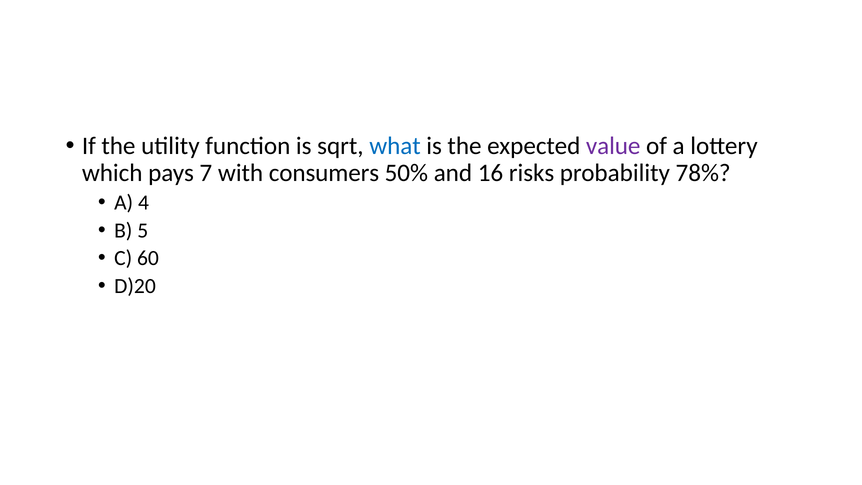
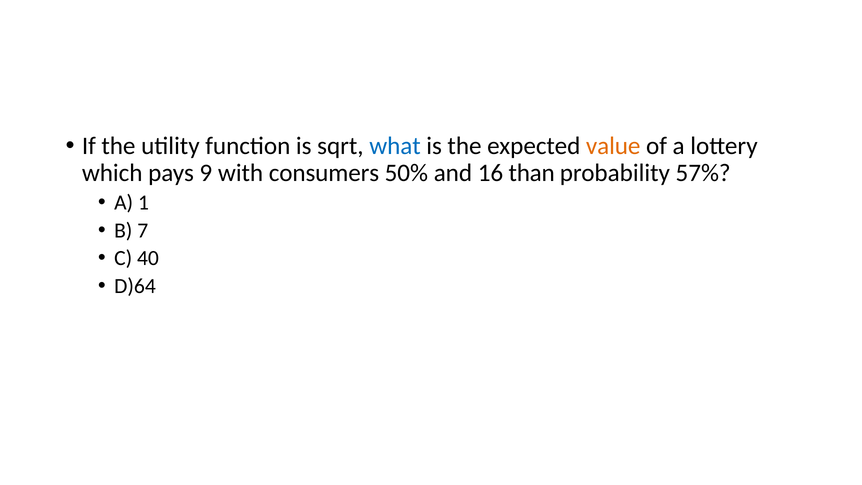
value colour: purple -> orange
7: 7 -> 9
risks: risks -> than
78%: 78% -> 57%
4: 4 -> 1
5: 5 -> 7
60: 60 -> 40
D)20: D)20 -> D)64
